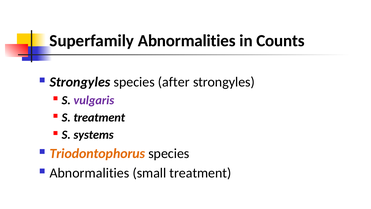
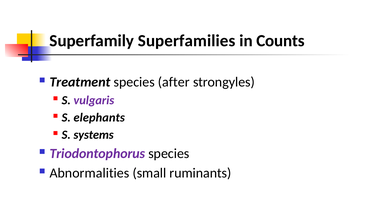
Superfamily Abnormalities: Abnormalities -> Superfamilies
Strongyles at (80, 82): Strongyles -> Treatment
S treatment: treatment -> elephants
Triodontophorus colour: orange -> purple
small treatment: treatment -> ruminants
